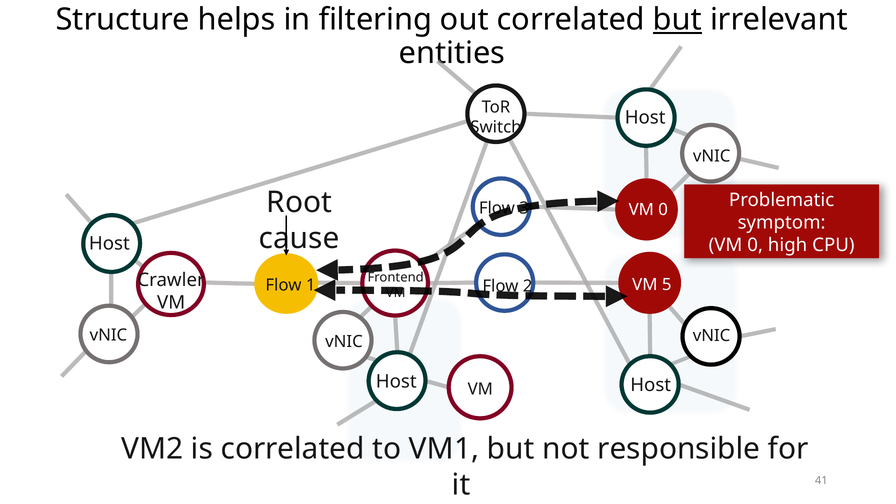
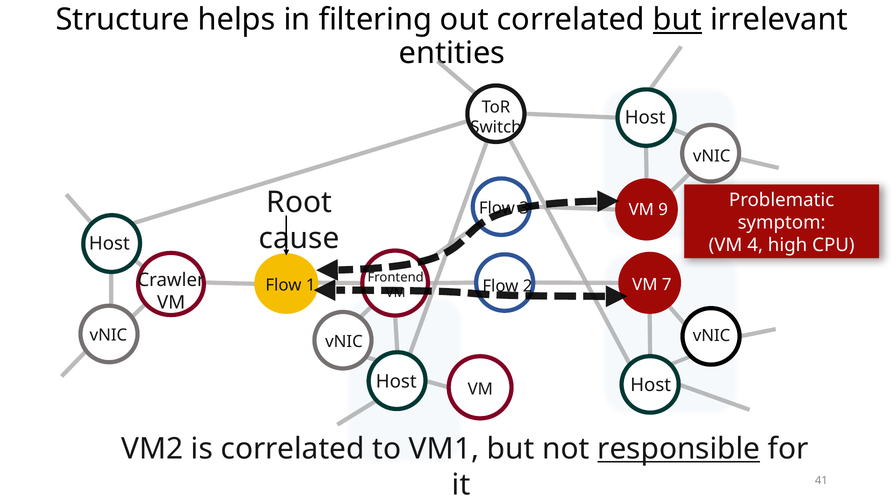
0 at (663, 210): 0 -> 9
0 at (755, 245): 0 -> 4
5: 5 -> 7
responsible underline: none -> present
